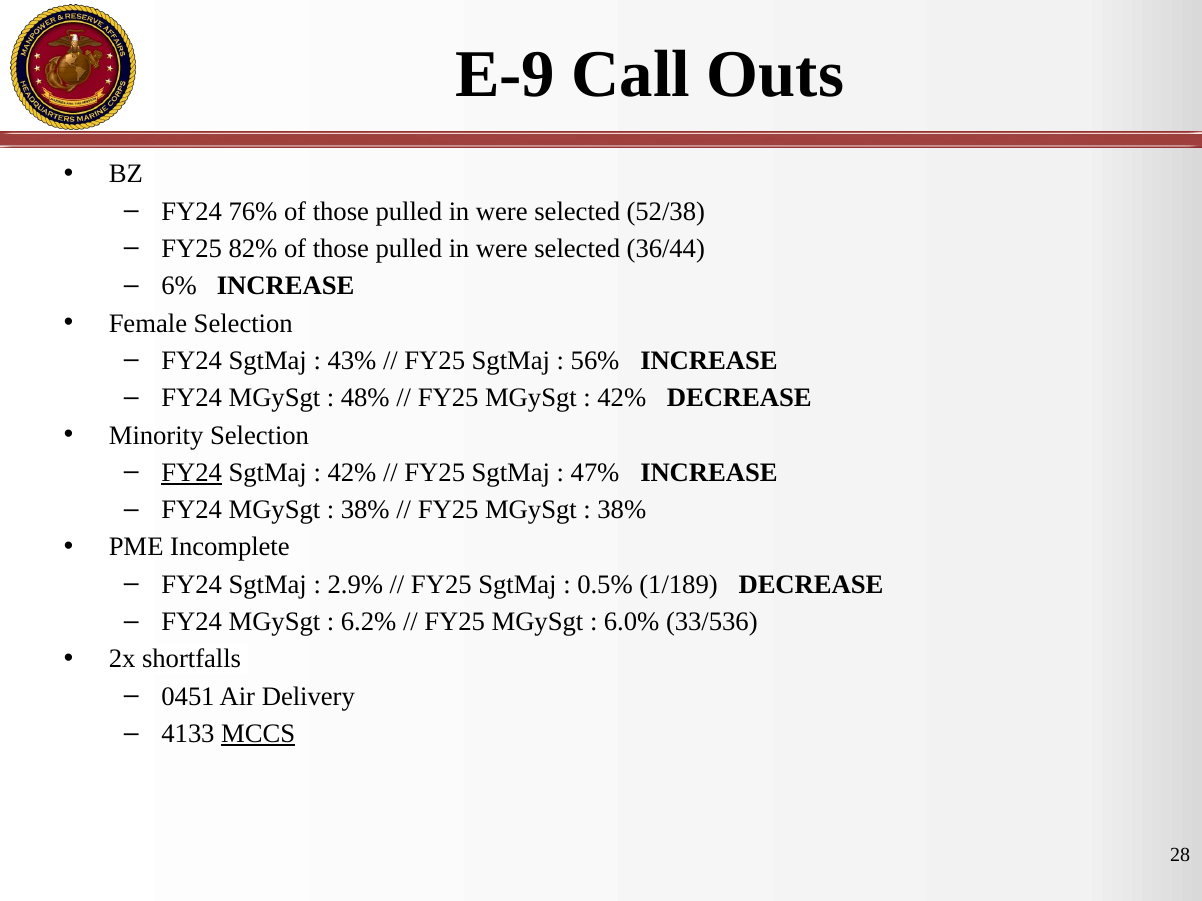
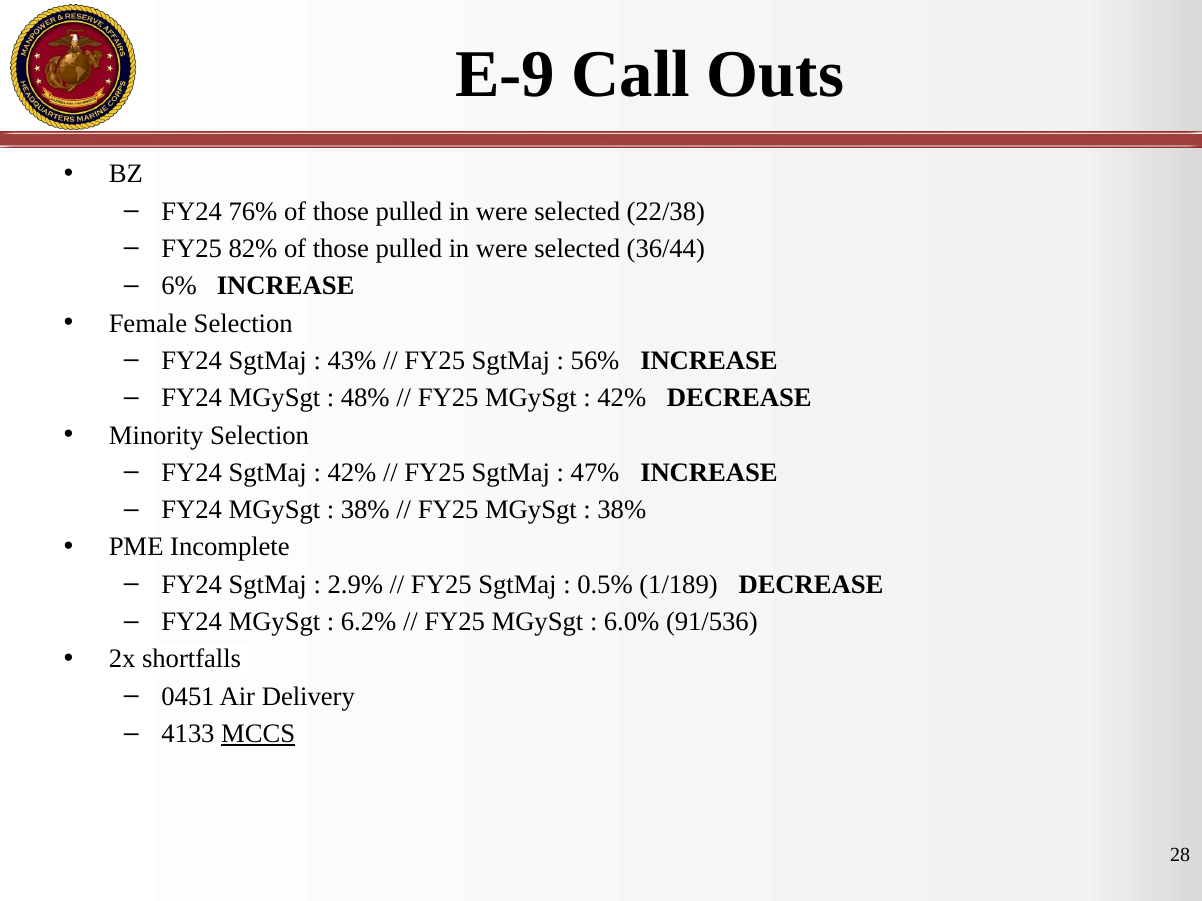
52/38: 52/38 -> 22/38
FY24 at (192, 473) underline: present -> none
33/536: 33/536 -> 91/536
